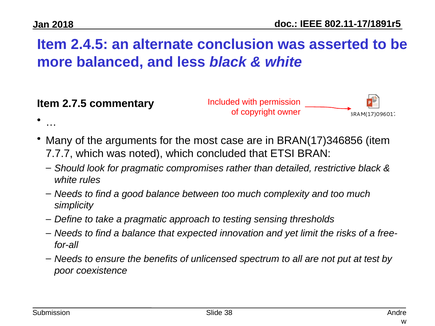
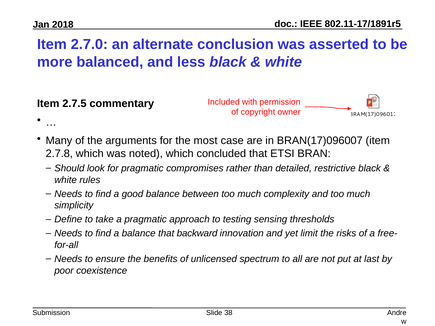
2.4.5: 2.4.5 -> 2.7.0
BRAN(17)346856: BRAN(17)346856 -> BRAN(17)096007
7.7.7: 7.7.7 -> 2.7.8
expected: expected -> backward
test: test -> last
